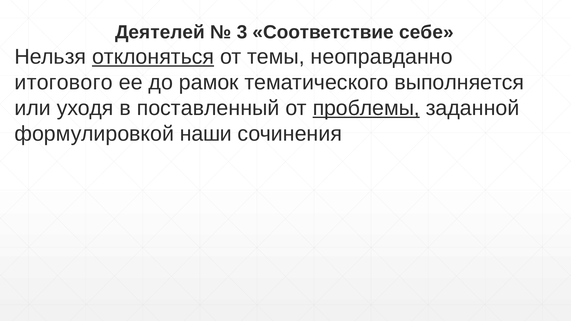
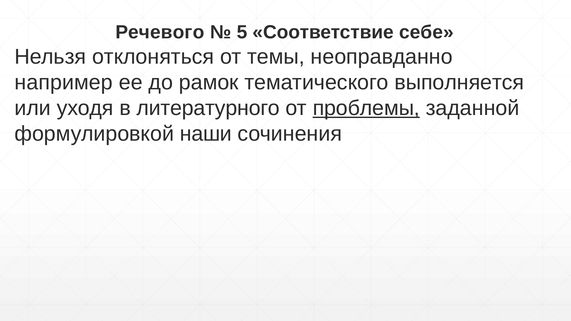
Деятелей: Деятелей -> Речевого
3: 3 -> 5
отклоняться underline: present -> none
итогового: итогового -> например
поставленный: поставленный -> литературного
